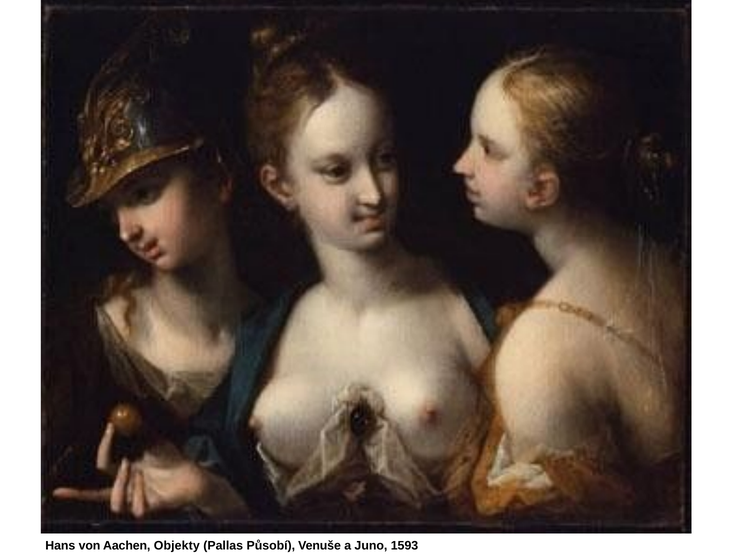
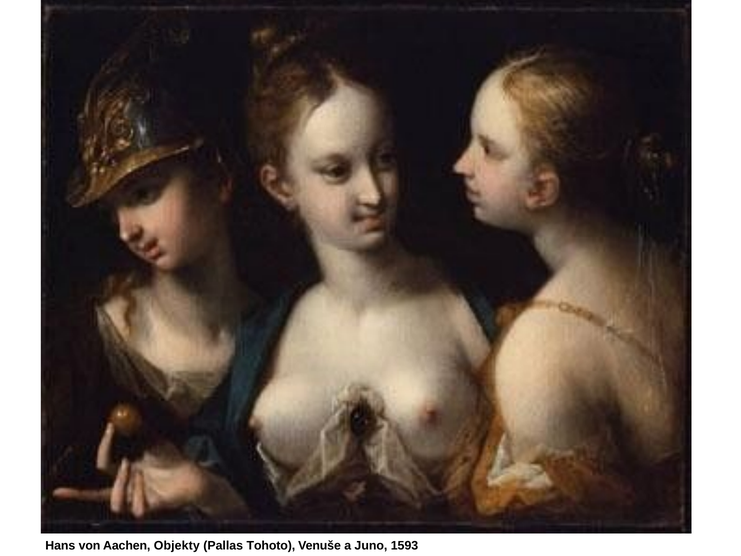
Působí: Působí -> Tohoto
